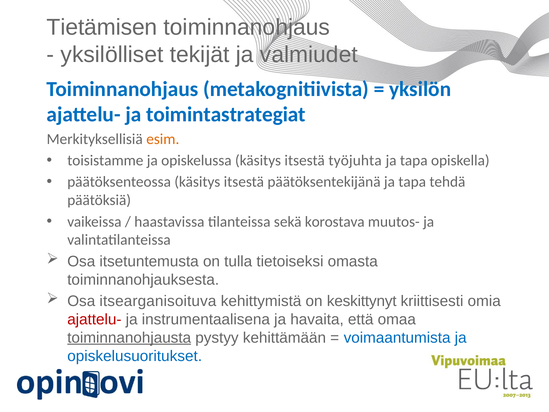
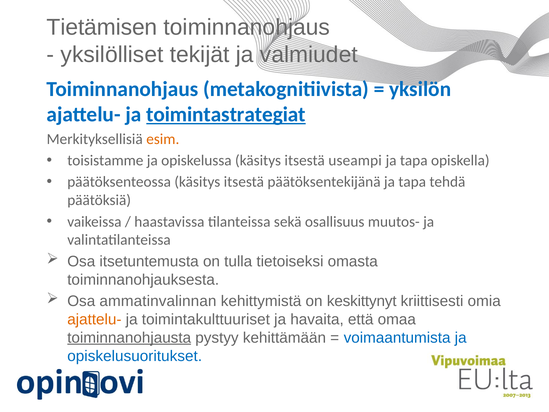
toimintastrategiat underline: none -> present
työjuhta: työjuhta -> useampi
korostava: korostava -> osallisuus
itsearganisoituva: itsearganisoituva -> ammatinvalinnan
ajattelu- at (94, 319) colour: red -> orange
instrumentaalisena: instrumentaalisena -> toimintakulttuuriset
